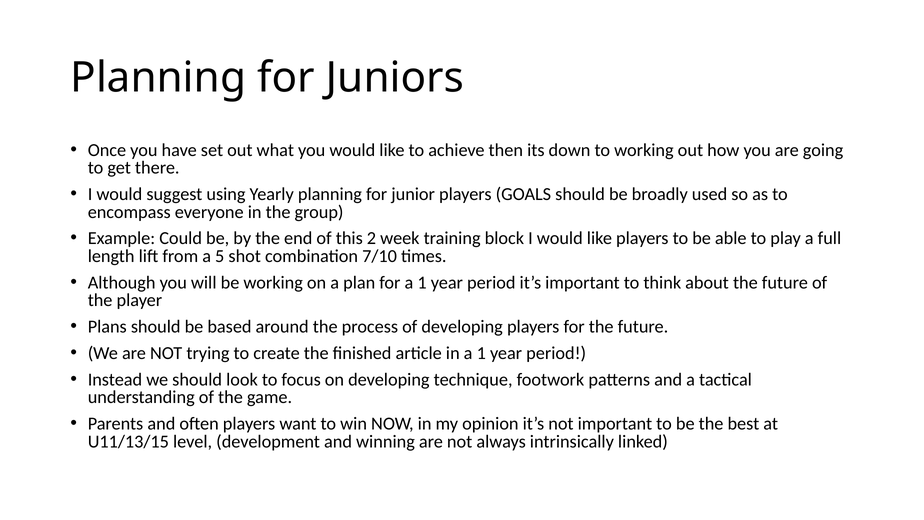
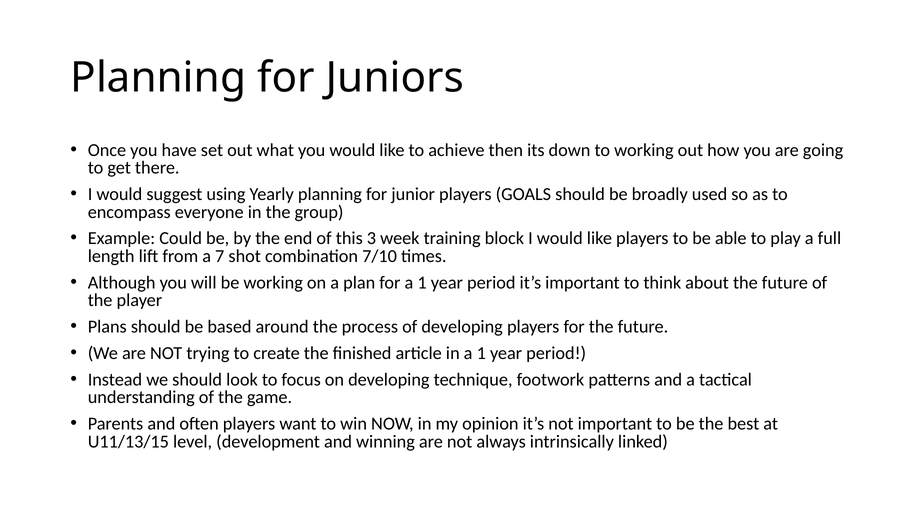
2: 2 -> 3
5: 5 -> 7
